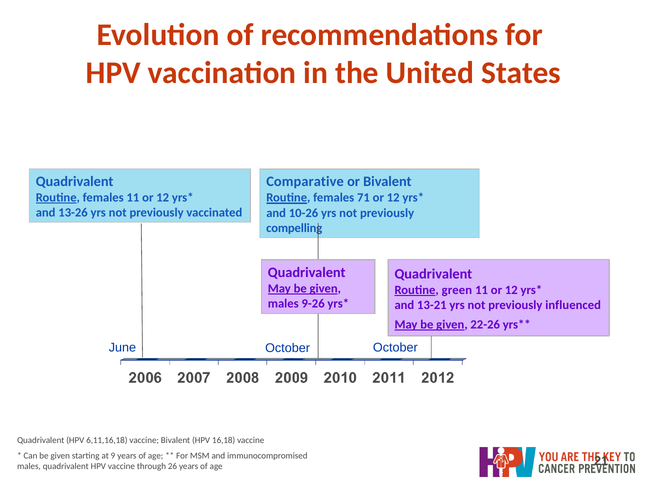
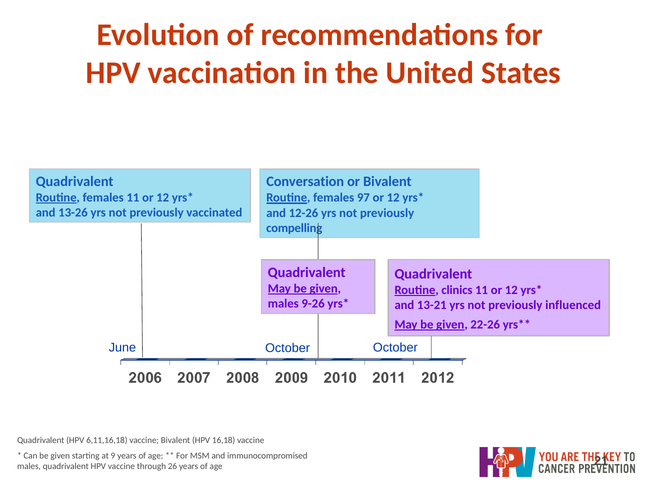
Comparative: Comparative -> Conversation
71: 71 -> 97
10-26: 10-26 -> 12-26
green: green -> clinics
